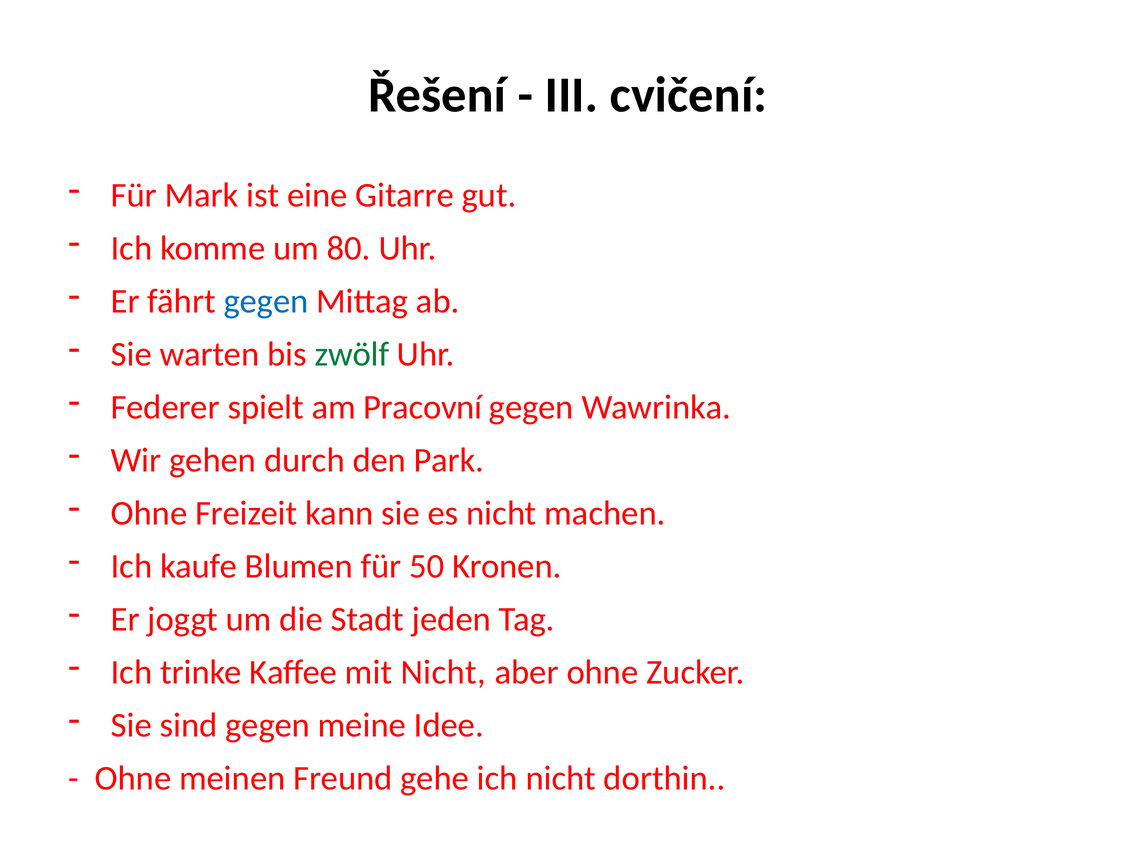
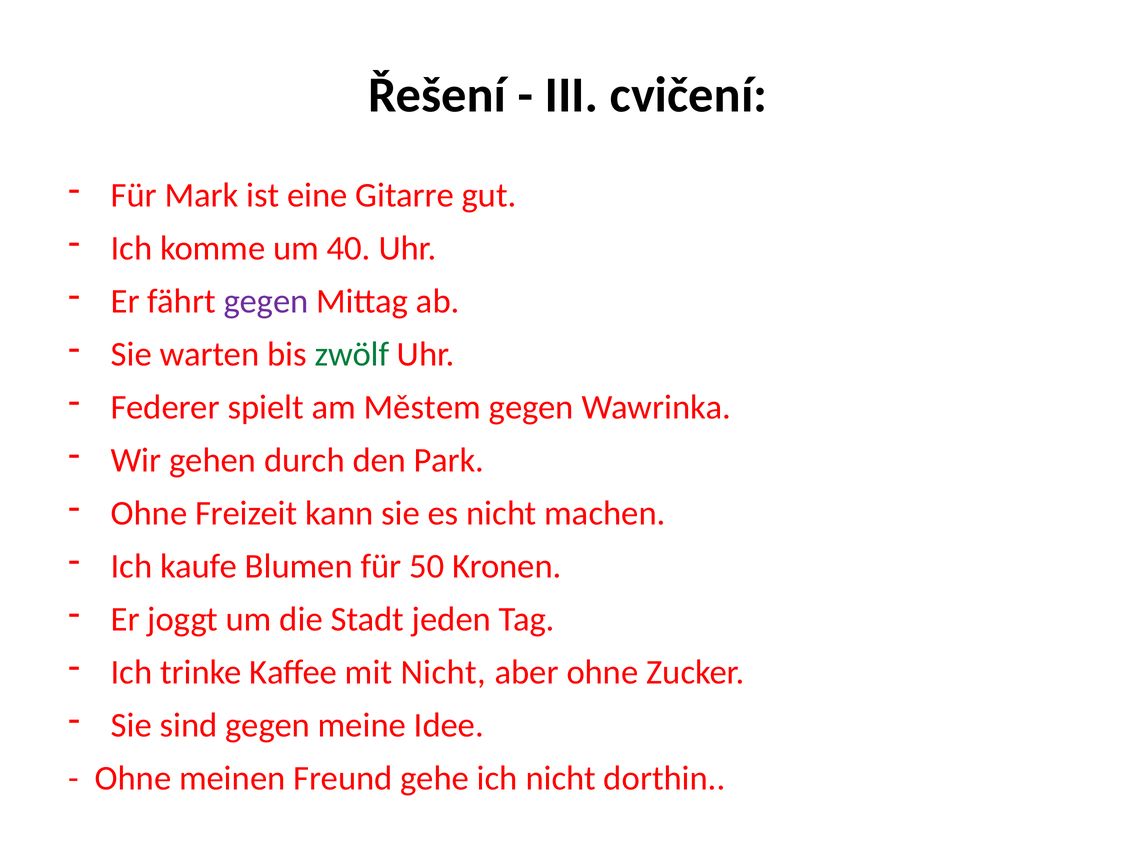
80: 80 -> 40
gegen at (266, 301) colour: blue -> purple
Pracovní: Pracovní -> Městem
